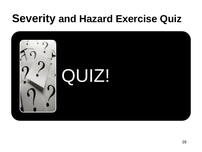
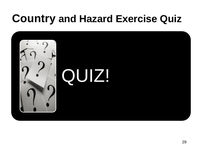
Severity: Severity -> Country
